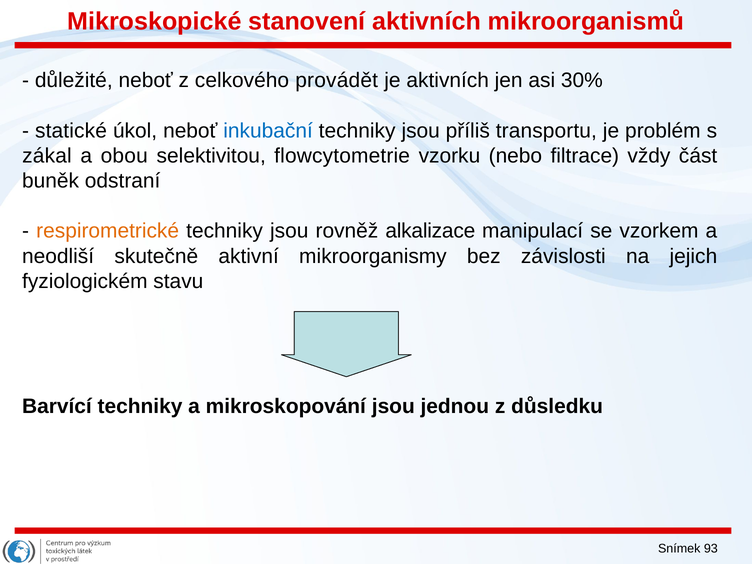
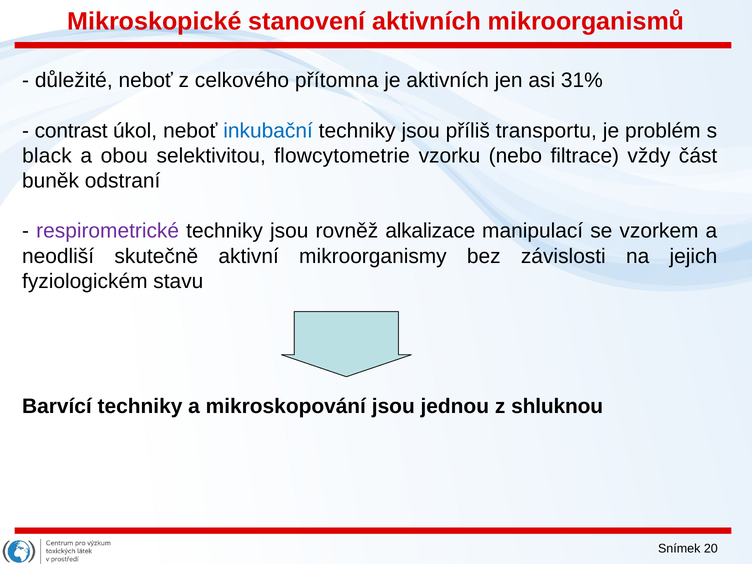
provádět: provádět -> přítomna
30%: 30% -> 31%
statické: statické -> contrast
zákal: zákal -> black
respirometrické colour: orange -> purple
důsledku: důsledku -> shluknou
93: 93 -> 20
